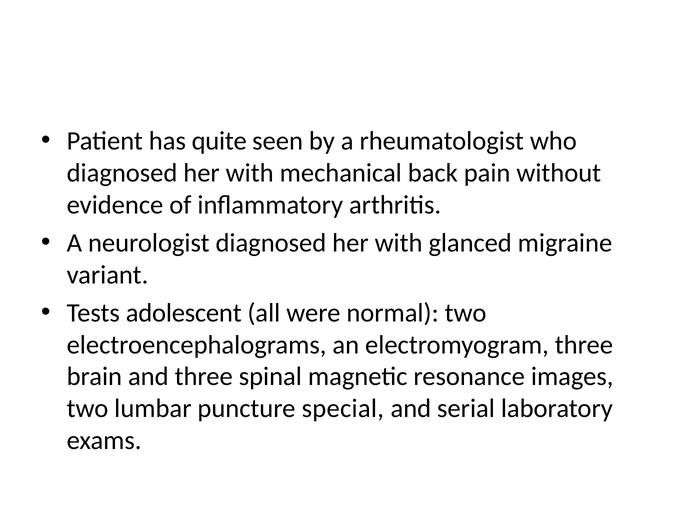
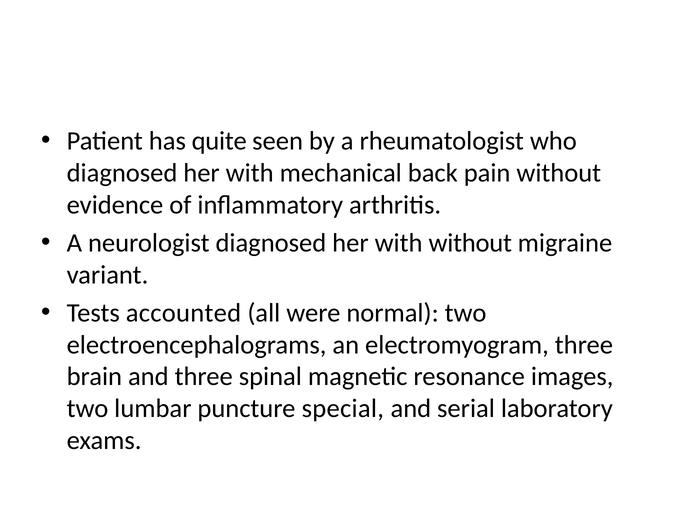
with glanced: glanced -> without
adolescent: adolescent -> accounted
